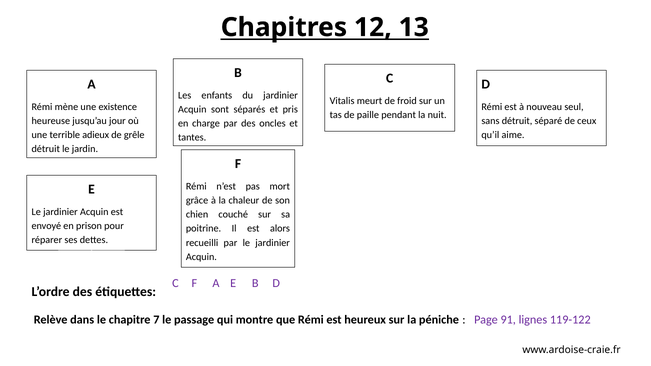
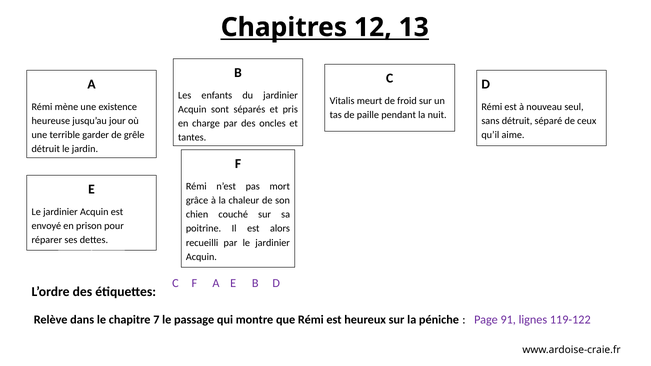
adieux: adieux -> garder
